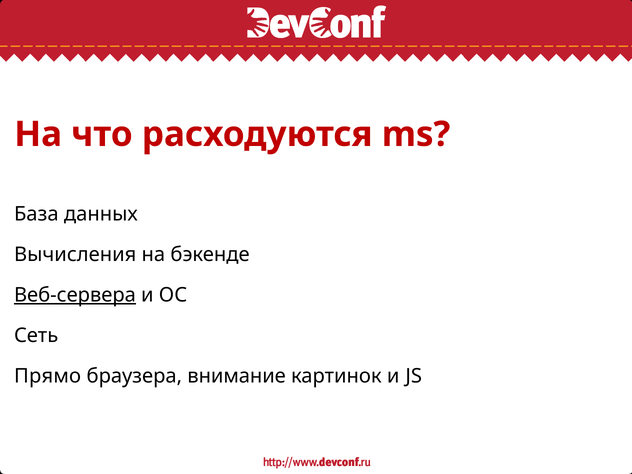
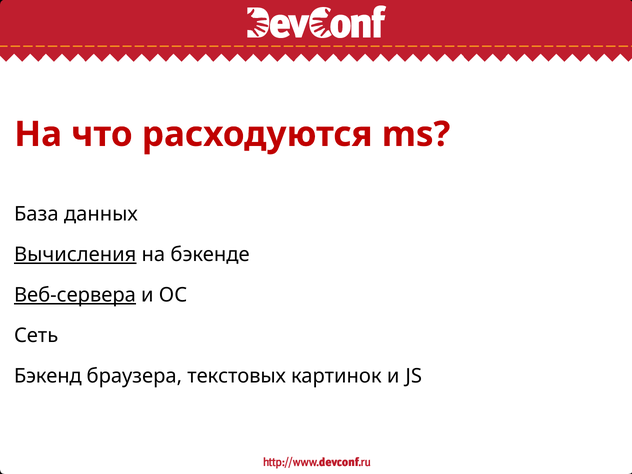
Вычисления underline: none -> present
Прямо: Прямо -> Бэкенд
внимание: внимание -> текстовых
